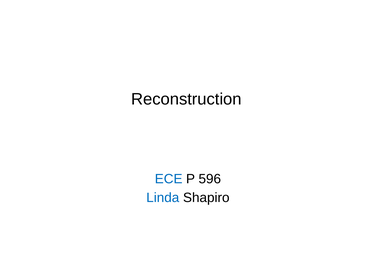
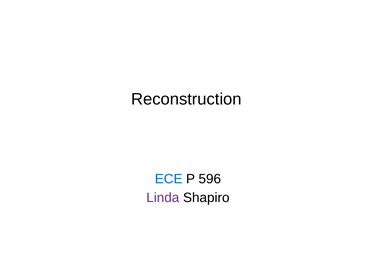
Linda colour: blue -> purple
